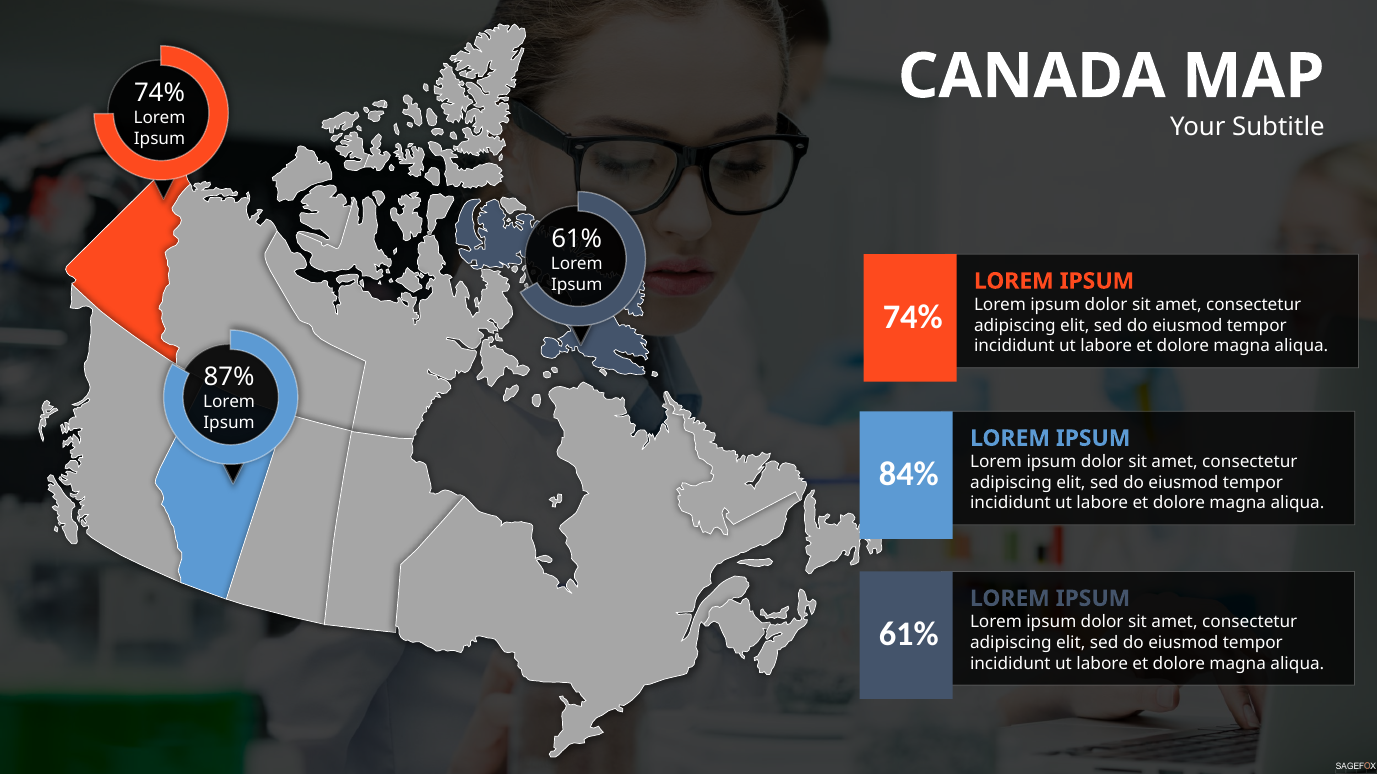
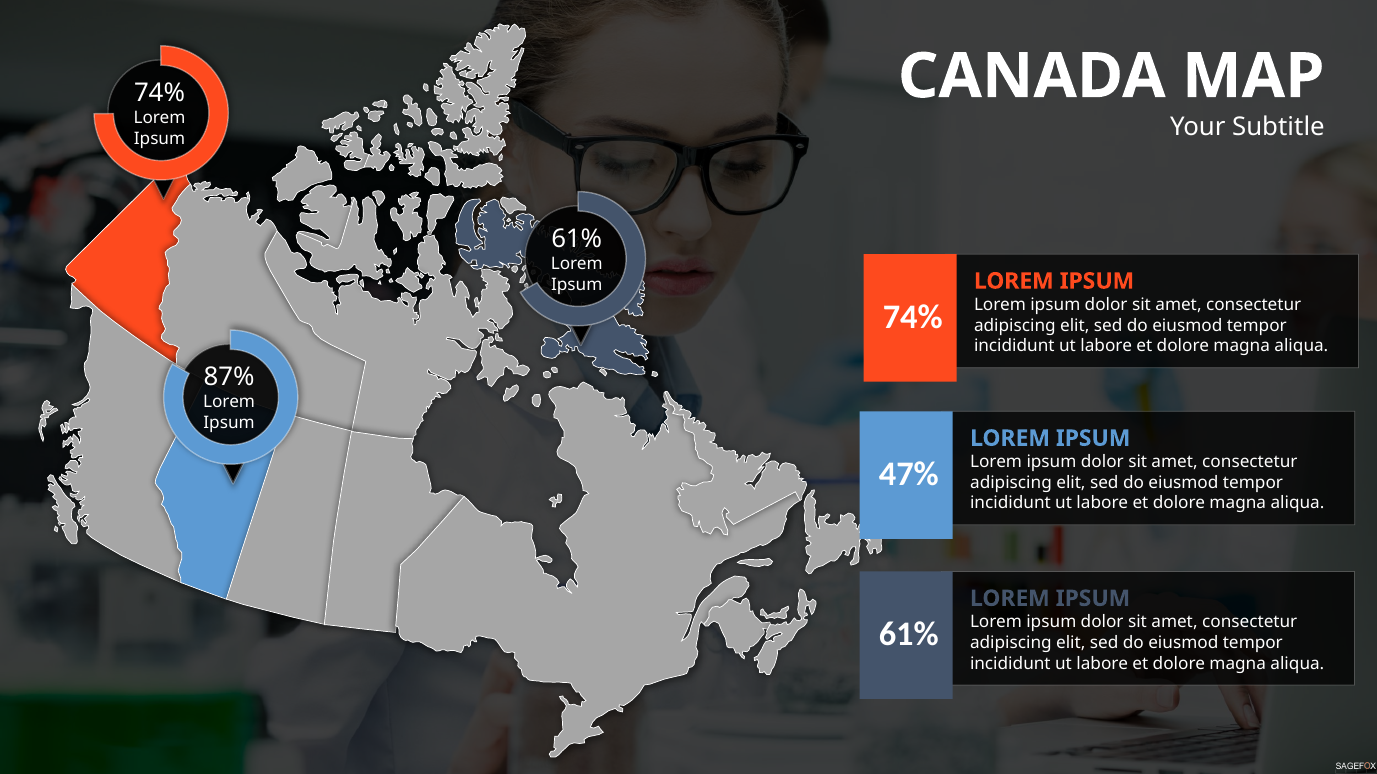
84%: 84% -> 47%
